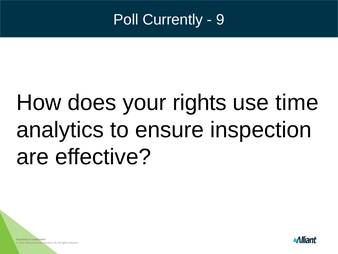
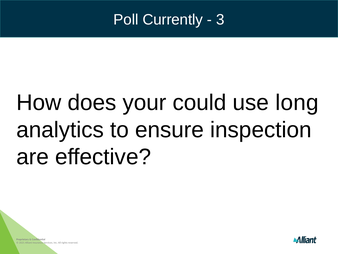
9: 9 -> 3
your rights: rights -> could
time: time -> long
